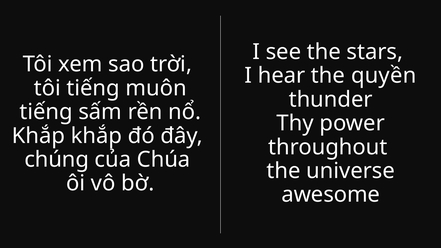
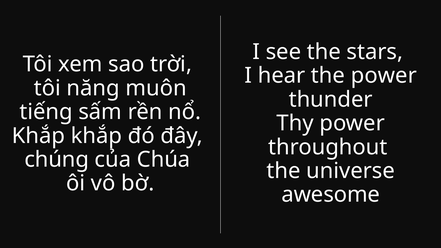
the quyền: quyền -> power
tôi tiếng: tiếng -> năng
